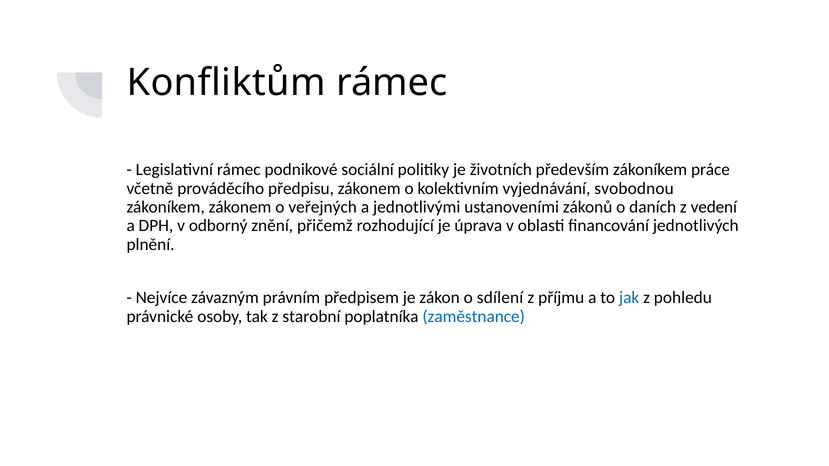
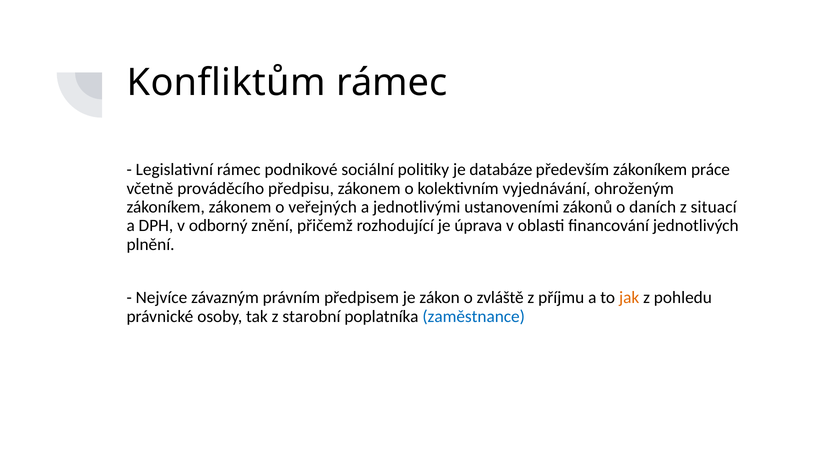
životních: životních -> databáze
svobodnou: svobodnou -> ohroženým
vedení: vedení -> situací
sdílení: sdílení -> zvláště
jak colour: blue -> orange
